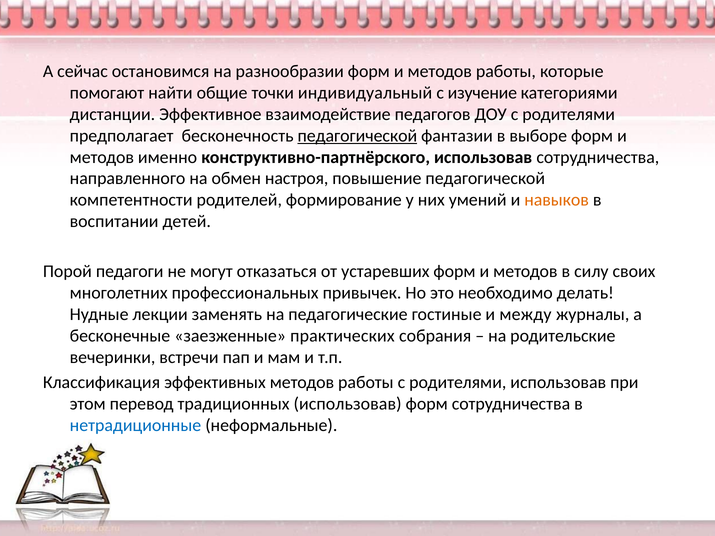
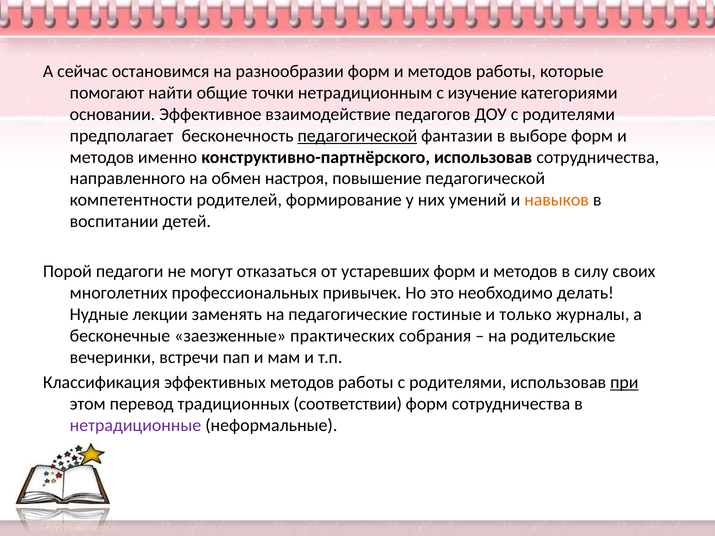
индивидуальный: индивидуальный -> нетрадиционным
дистанции: дистанции -> основании
между: между -> только
при underline: none -> present
традиционных использовав: использовав -> соответствии
нетрадиционные colour: blue -> purple
